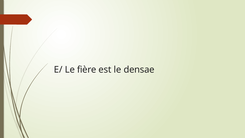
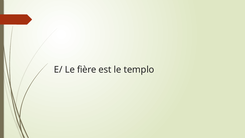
densae: densae -> templo
